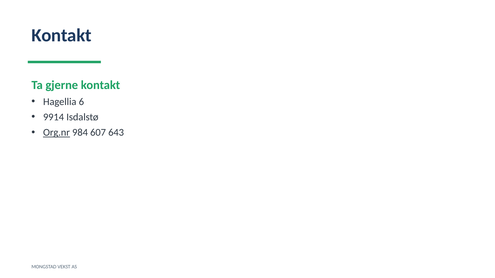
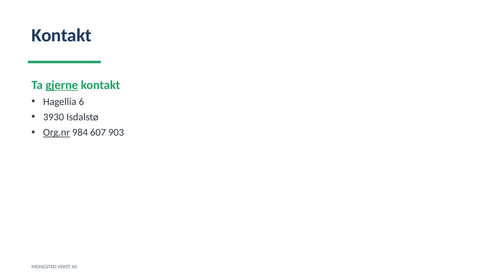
gjerne underline: none -> present
9914: 9914 -> 3930
643: 643 -> 903
